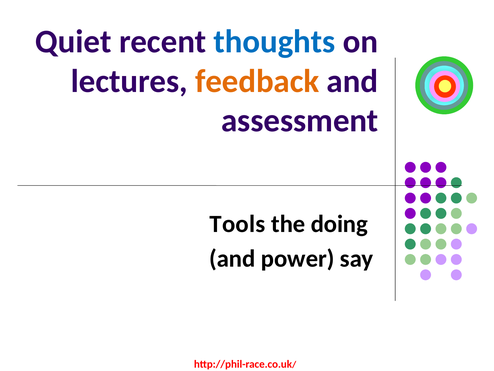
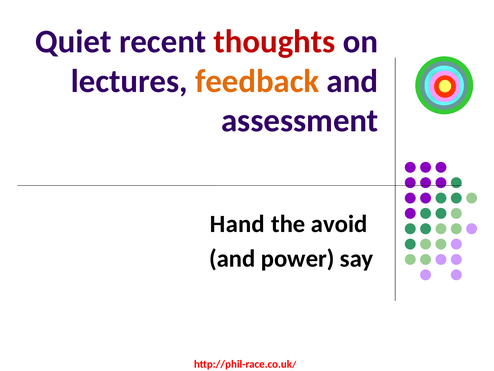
thoughts colour: blue -> red
Tools: Tools -> Hand
doing: doing -> avoid
